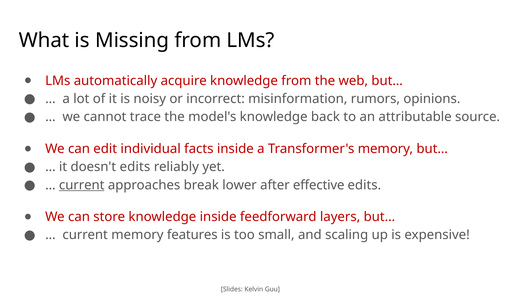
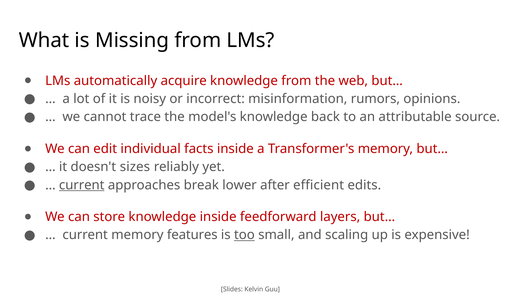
doesn't edits: edits -> sizes
effective: effective -> efficient
too underline: none -> present
